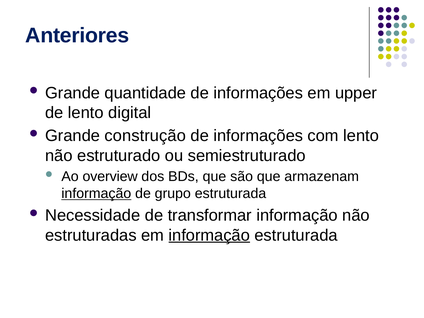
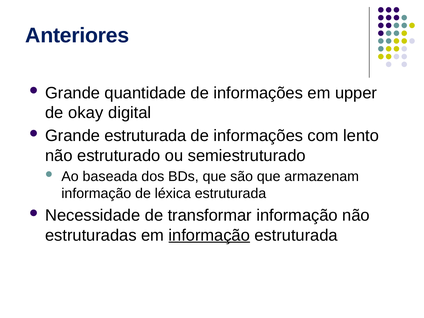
de lento: lento -> okay
Grande construção: construção -> estruturada
overview: overview -> baseada
informação at (96, 194) underline: present -> none
grupo: grupo -> léxica
